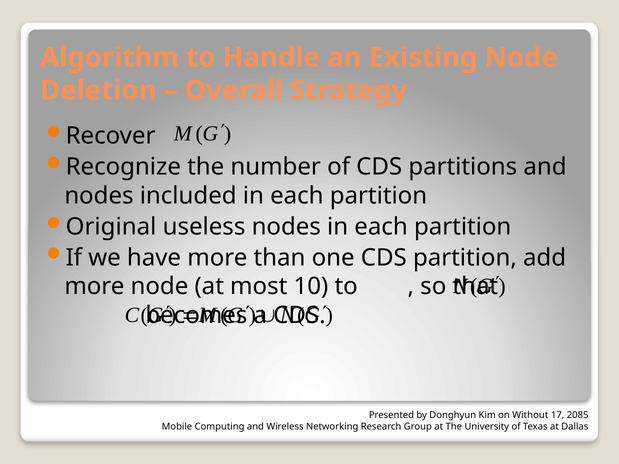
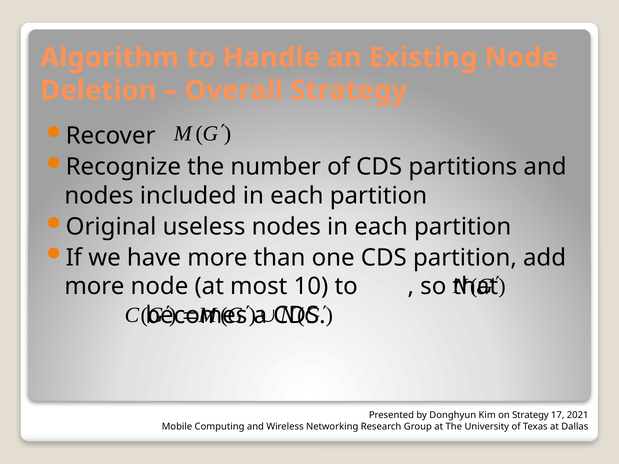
on Without: Without -> Strategy
2085: 2085 -> 2021
